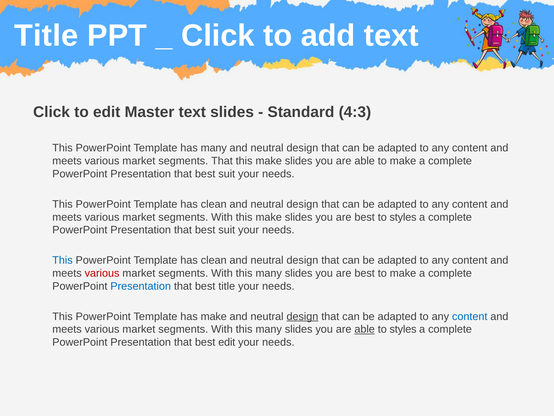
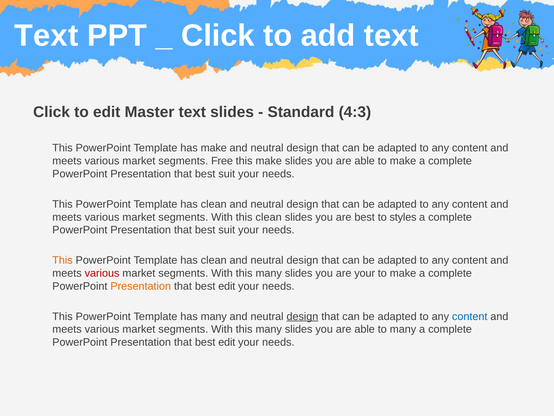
Title at (46, 36): Title -> Text
has many: many -> make
segments That: That -> Free
With this make: make -> clean
This at (62, 260) colour: blue -> orange
best at (365, 273): best -> your
Presentation at (141, 286) colour: blue -> orange
title at (227, 286): title -> edit
has make: make -> many
able at (365, 329) underline: present -> none
styles at (403, 329): styles -> many
